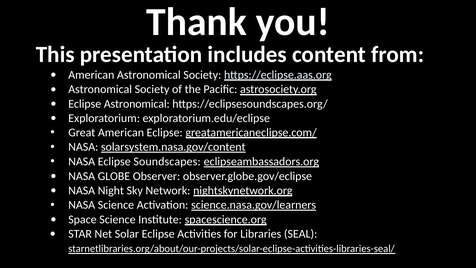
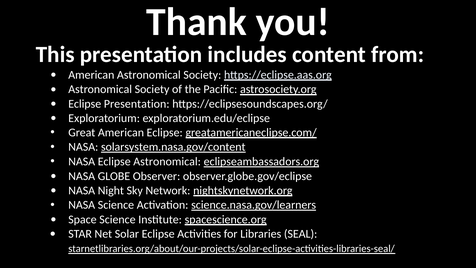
Eclipse Astronomical: Astronomical -> Presentation
Eclipse Soundscapes: Soundscapes -> Astronomical
